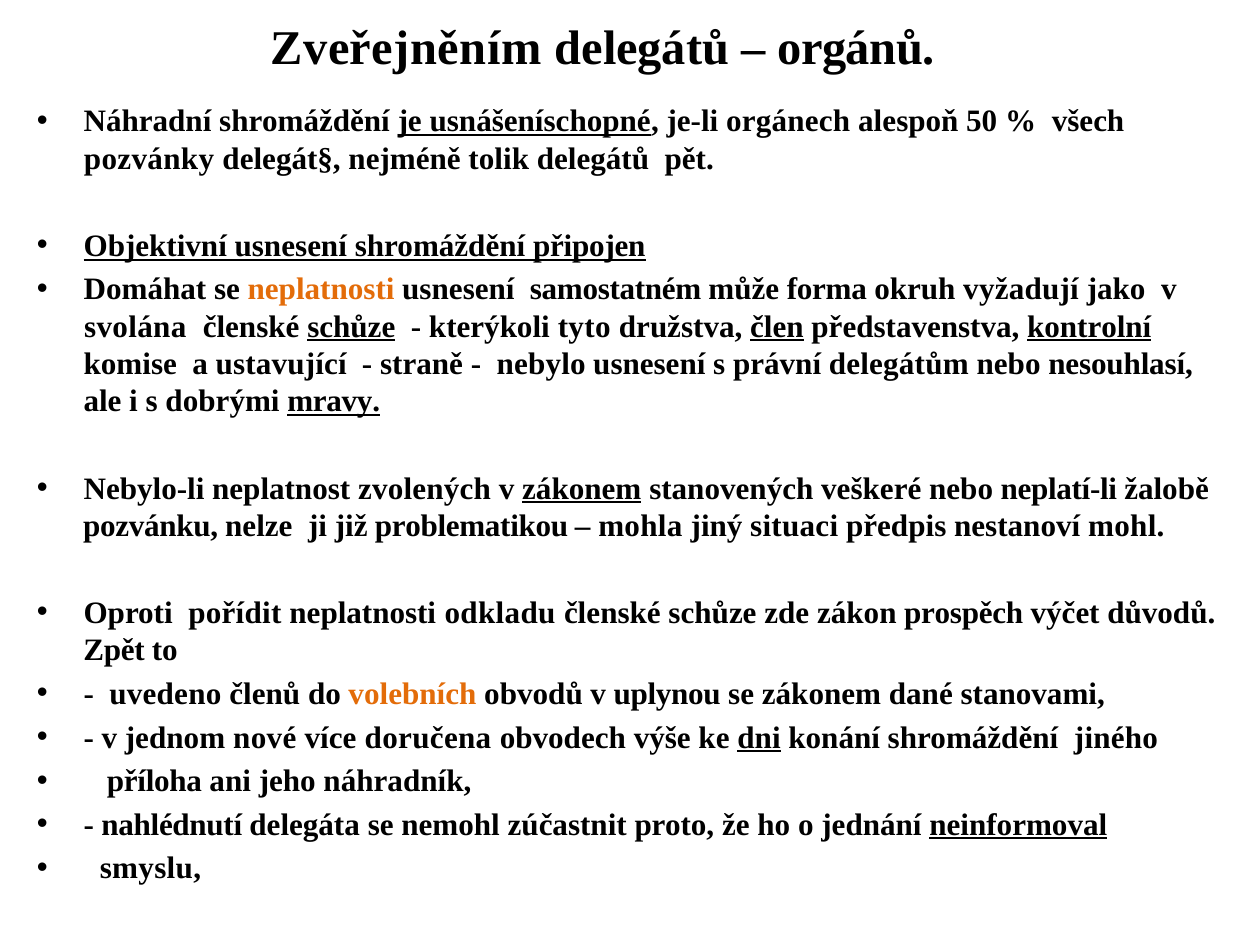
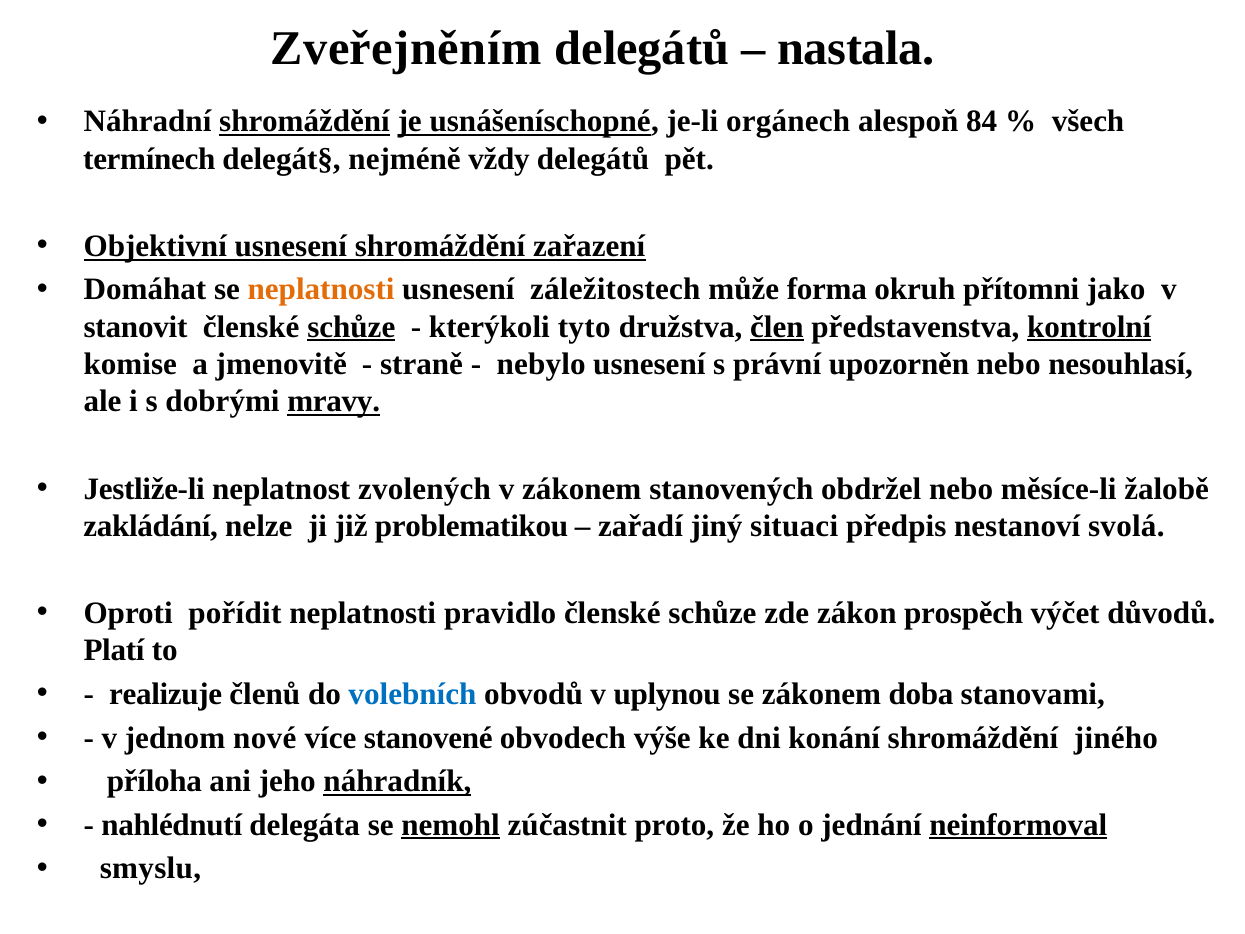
orgánů: orgánů -> nastala
shromáždění at (304, 121) underline: none -> present
50: 50 -> 84
pozvánky: pozvánky -> termínech
tolik: tolik -> vždy
připojen: připojen -> zařazení
samostatném: samostatném -> záležitostech
vyžadují: vyžadují -> přítomni
svolána: svolána -> stanovit
ustavující: ustavující -> jmenovitě
delegátům: delegátům -> upozorněn
Nebylo-li: Nebylo-li -> Jestliže-li
zákonem at (582, 489) underline: present -> none
veškeré: veškeré -> obdržel
neplatí-li: neplatí-li -> měsíce-li
pozvánku: pozvánku -> zakládání
mohla: mohla -> zařadí
mohl: mohl -> svolá
odkladu: odkladu -> pravidlo
Zpět: Zpět -> Platí
uvedeno: uvedeno -> realizuje
volebních colour: orange -> blue
dané: dané -> doba
doručena: doručena -> stanovené
dni underline: present -> none
náhradník underline: none -> present
nemohl underline: none -> present
